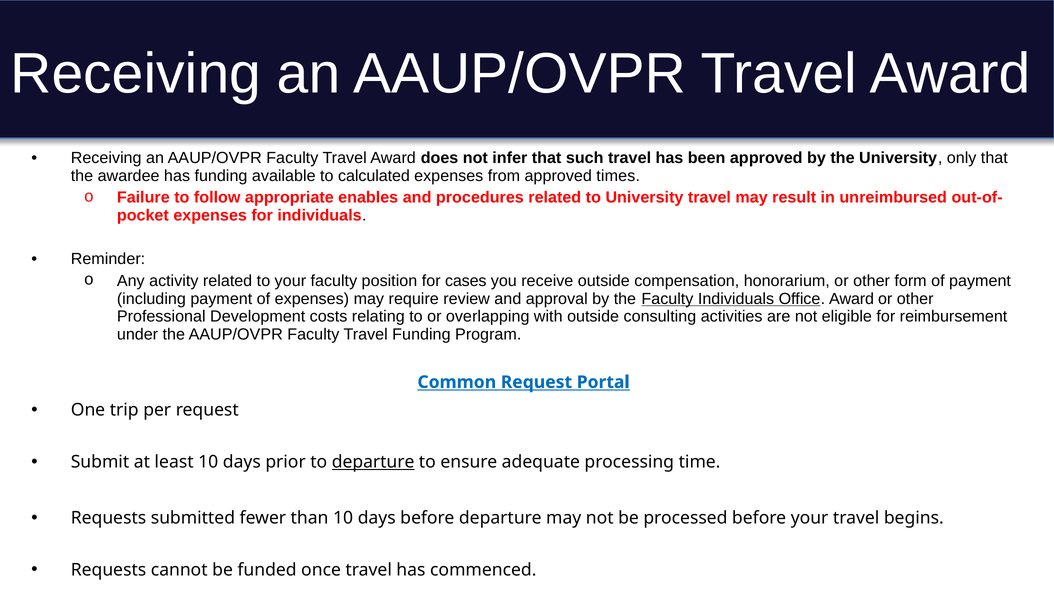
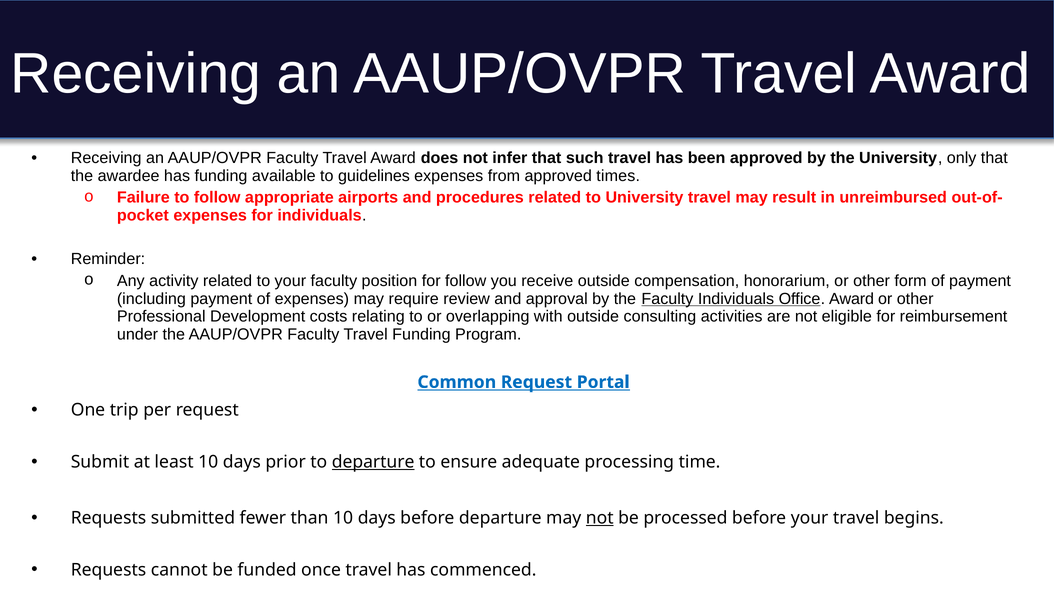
calculated: calculated -> guidelines
enables: enables -> airports
for cases: cases -> follow
not at (600, 518) underline: none -> present
